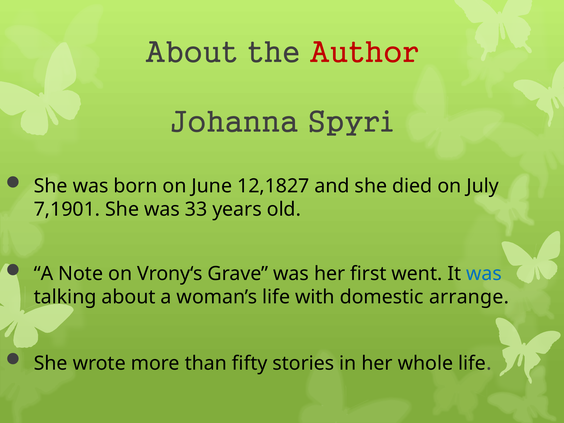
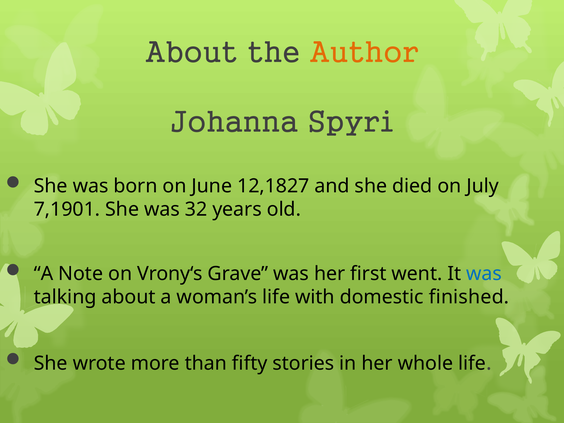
Author colour: red -> orange
33: 33 -> 32
arrange: arrange -> finished
